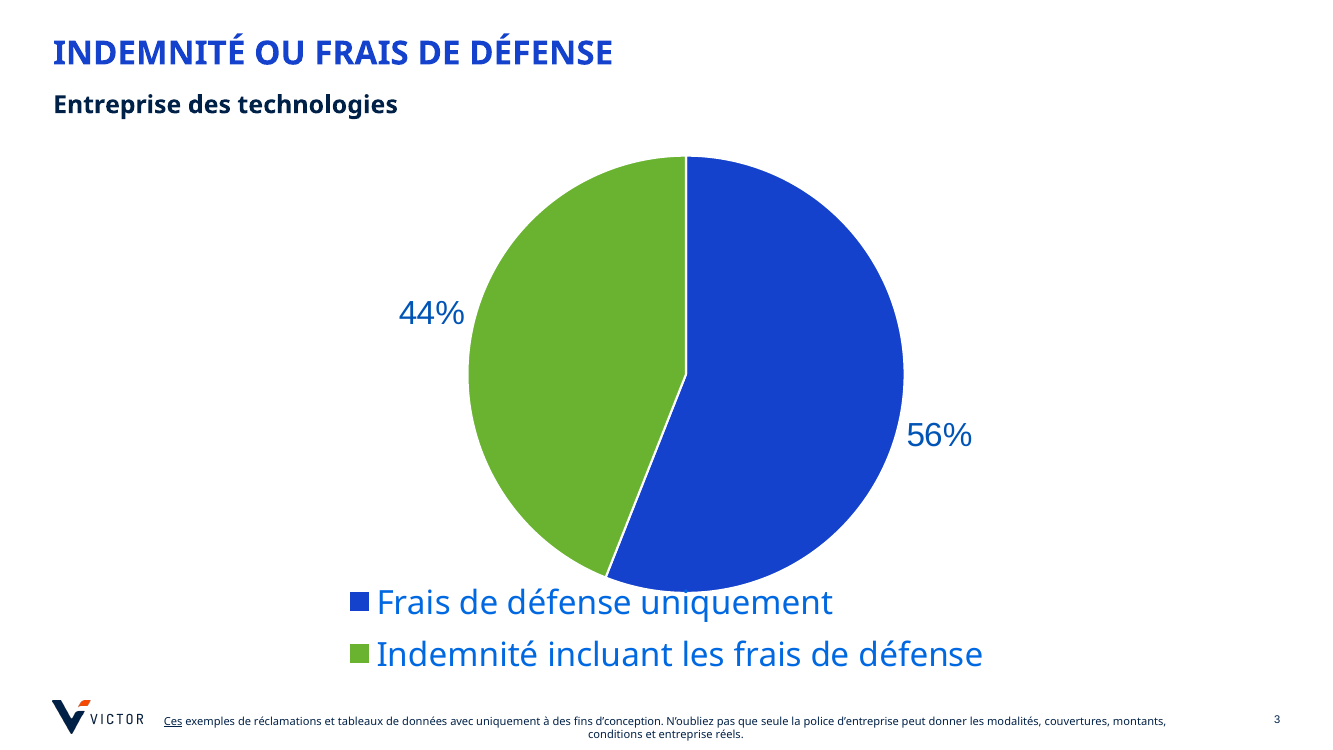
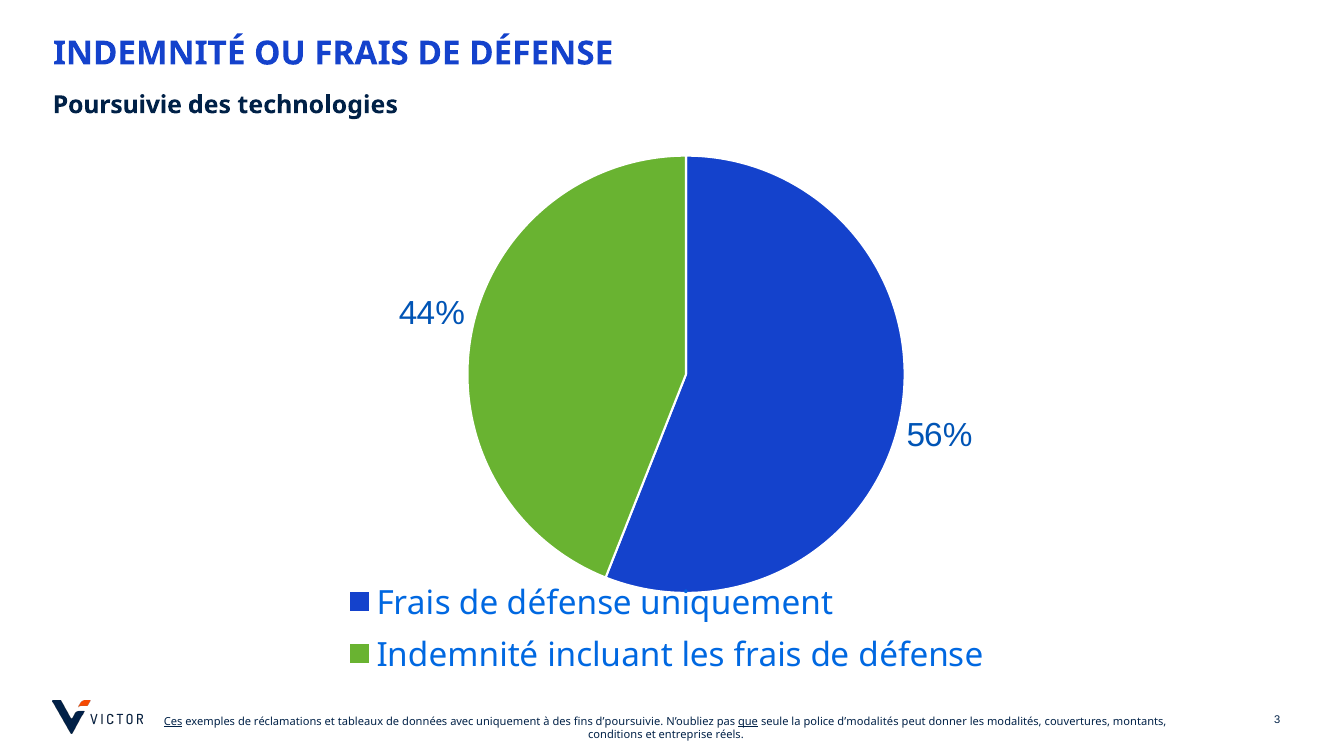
Entreprise at (117, 105): Entreprise -> Poursuivie
d’conception: d’conception -> d’poursuivie
que underline: none -> present
d’entreprise: d’entreprise -> d’modalités
